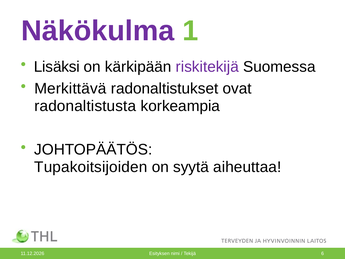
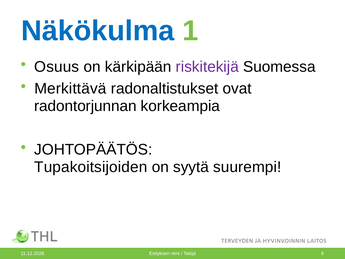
Näkökulma colour: purple -> blue
Lisäksi: Lisäksi -> Osuus
radonaltistusta: radonaltistusta -> radontorjunnan
aiheuttaa: aiheuttaa -> suurempi
